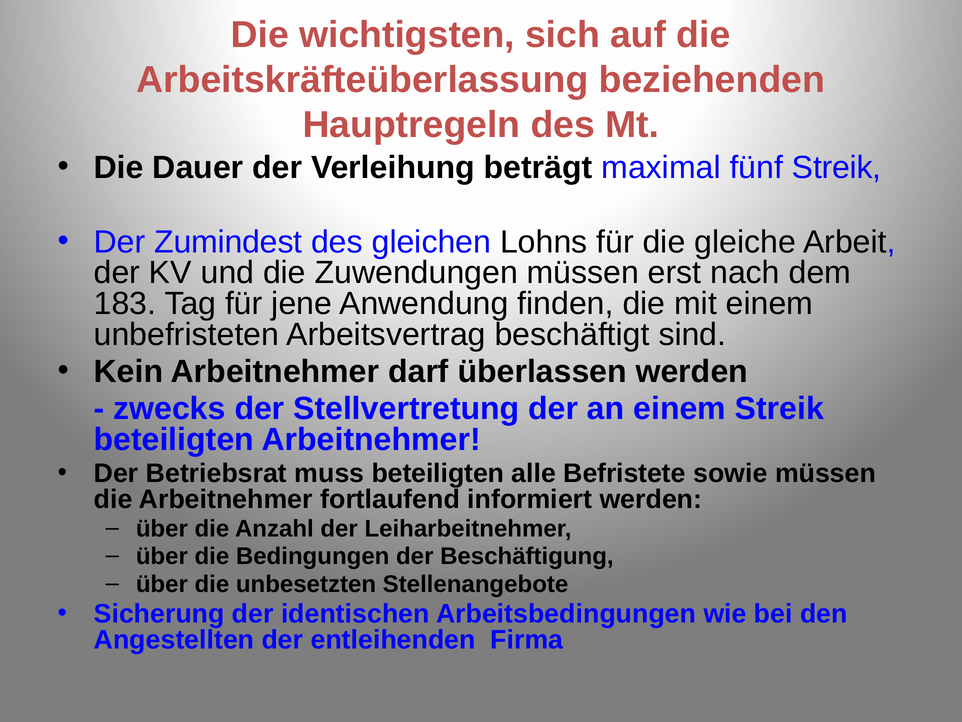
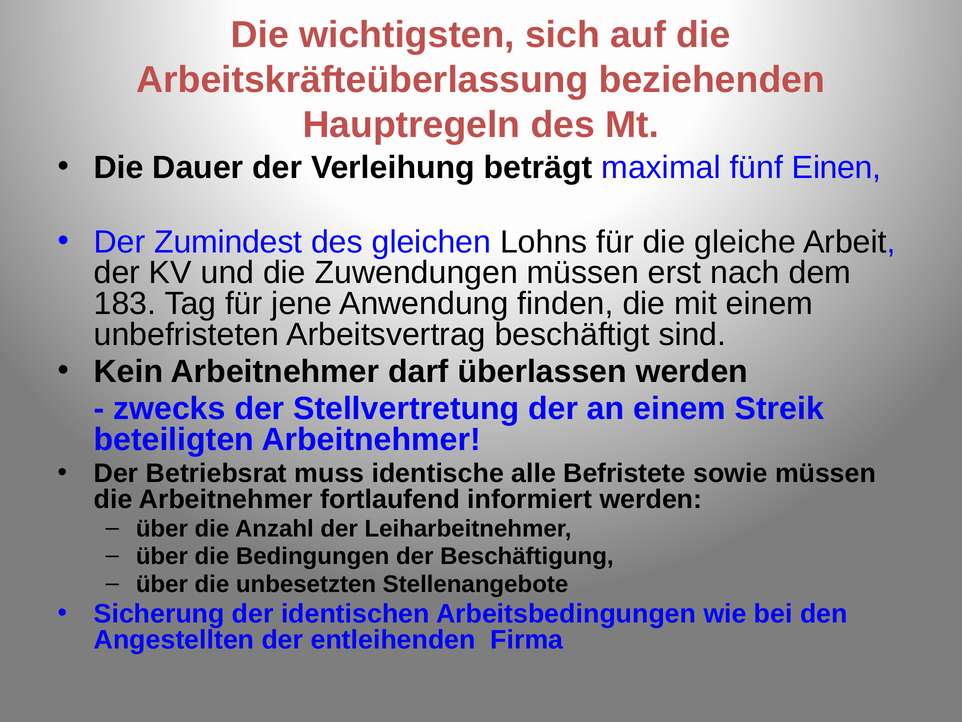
fünf Streik: Streik -> Einen
muss beteiligten: beteiligten -> identische
